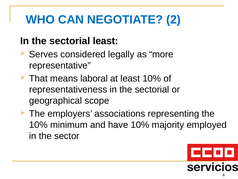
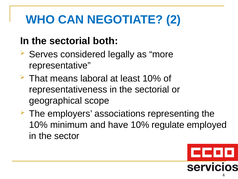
sectorial least: least -> both
majority: majority -> regulate
